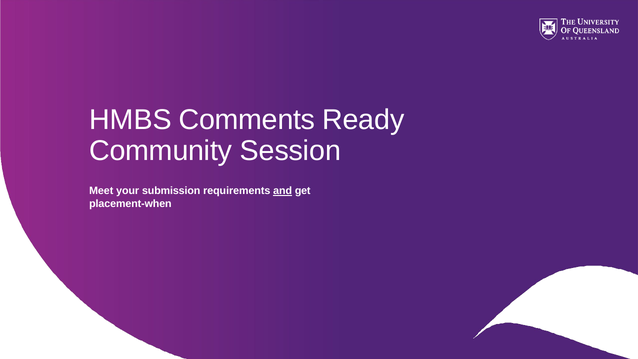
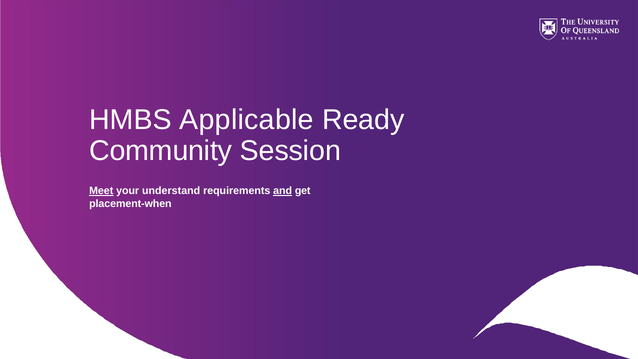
Comments: Comments -> Applicable
Meet underline: none -> present
submission: submission -> understand
